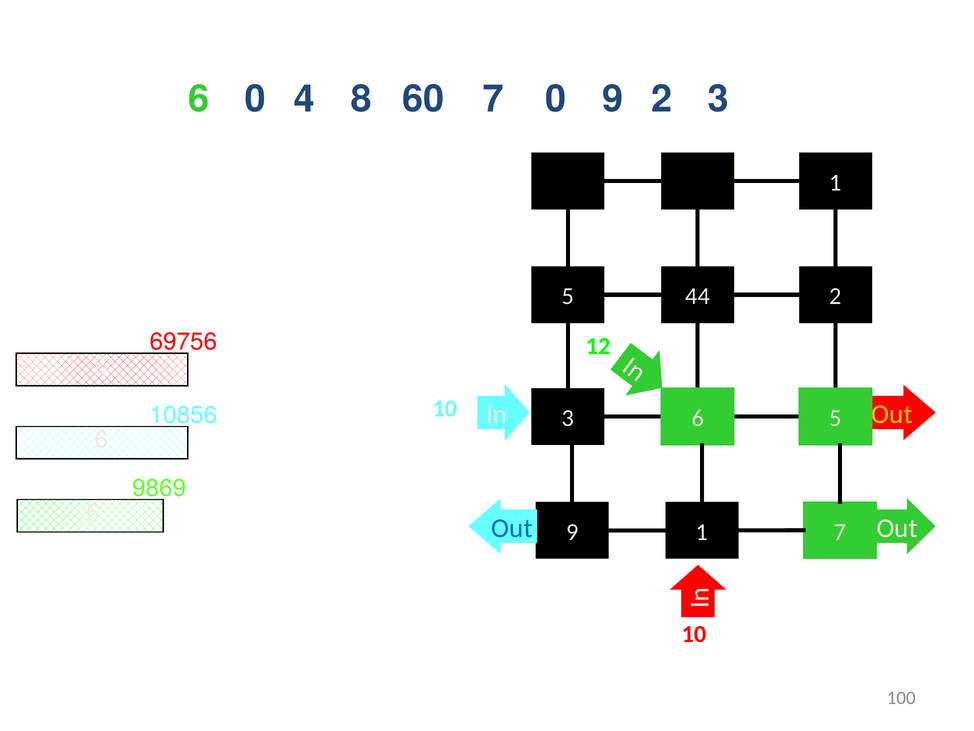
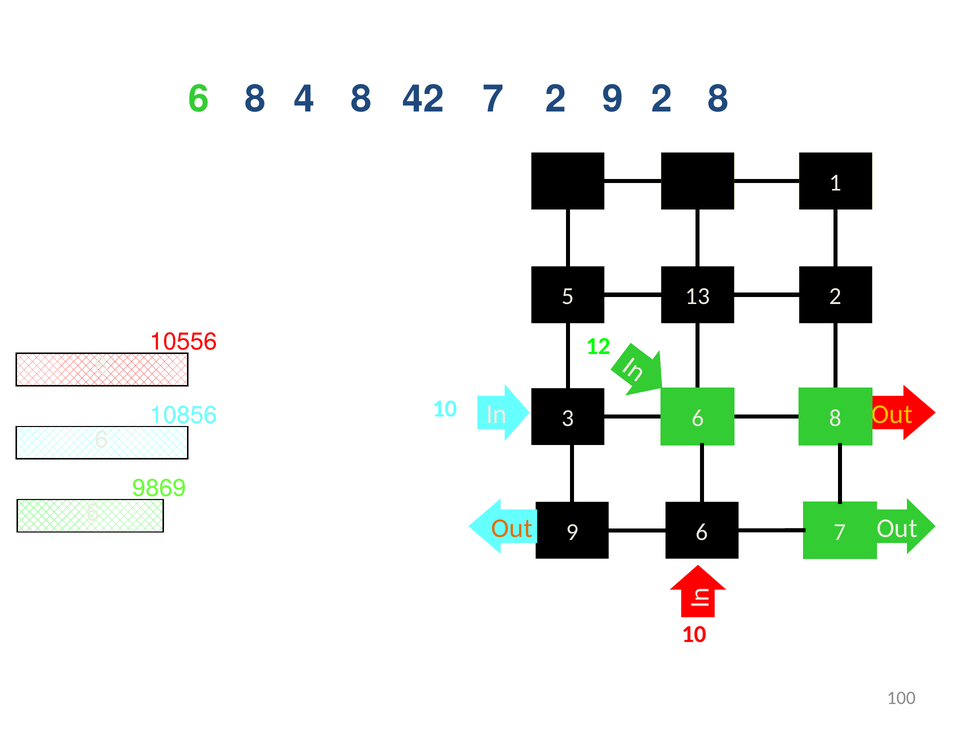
0 at (256, 99): 0 -> 8
60: 60 -> 42
7 0: 0 -> 2
9 2 3: 3 -> 8
44: 44 -> 13
69756: 69756 -> 10556
5 at (836, 418): 5 -> 8
Out at (512, 528) colour: blue -> orange
9 1: 1 -> 6
